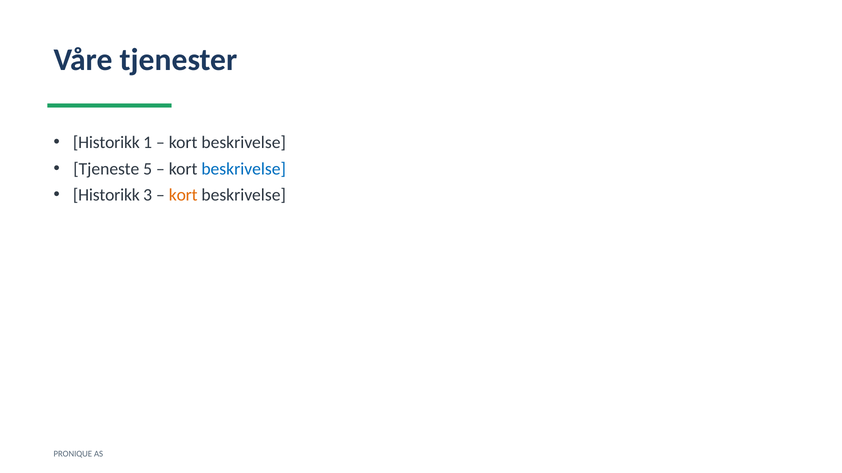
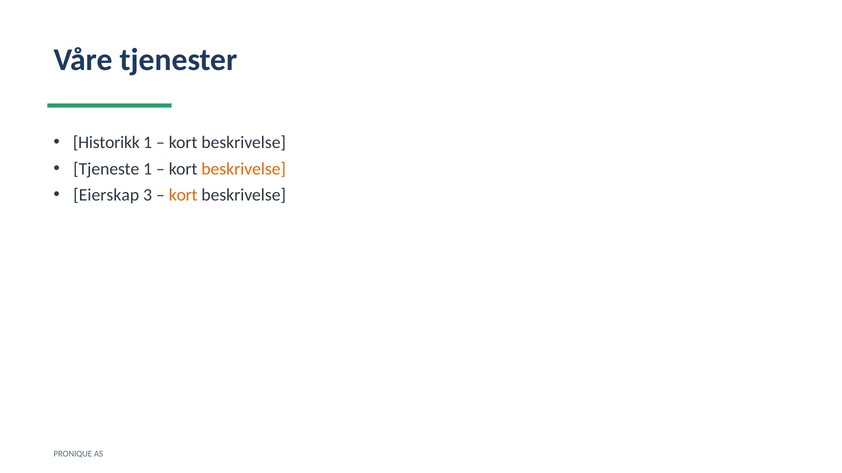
Tjeneste 5: 5 -> 1
beskrivelse at (244, 169) colour: blue -> orange
Historikk at (106, 195): Historikk -> Eierskap
